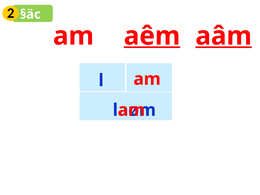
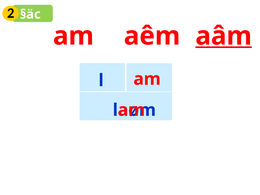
aêm underline: present -> none
